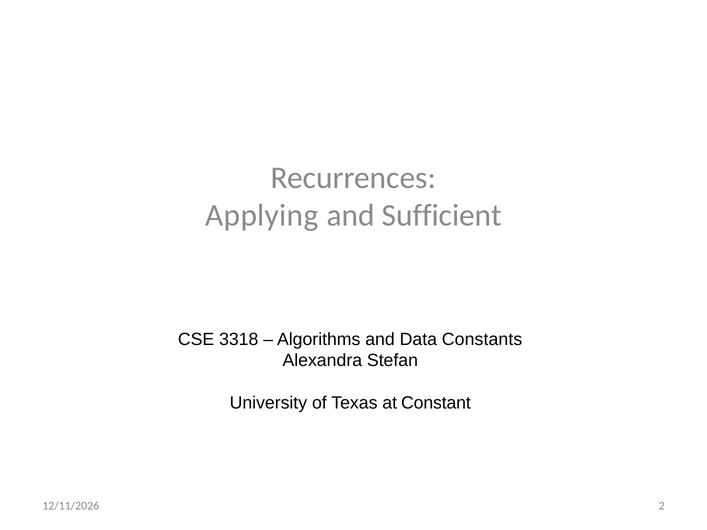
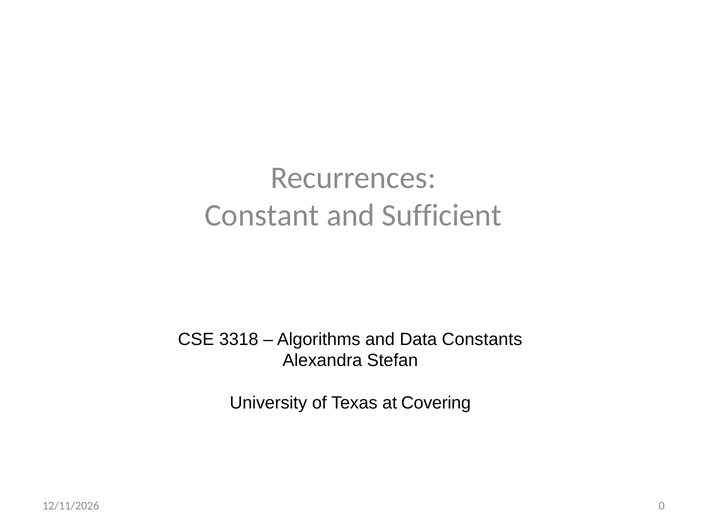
Applying: Applying -> Constant
Constant: Constant -> Covering
2: 2 -> 0
